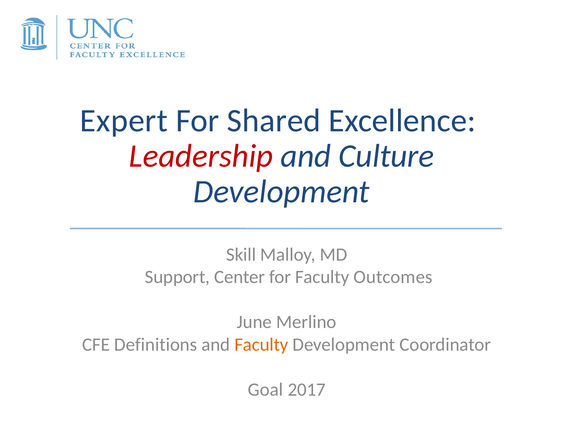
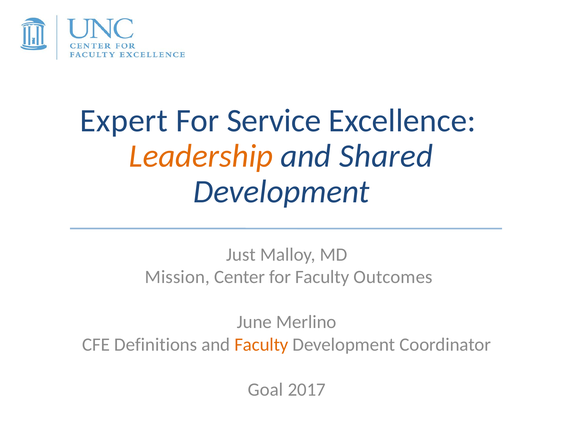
Shared: Shared -> Service
Leadership colour: red -> orange
Culture: Culture -> Shared
Skill: Skill -> Just
Support: Support -> Mission
